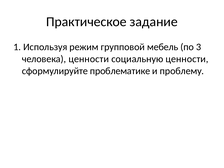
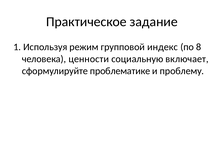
мебель: мебель -> индекс
3: 3 -> 8
социальную ценности: ценности -> включает
